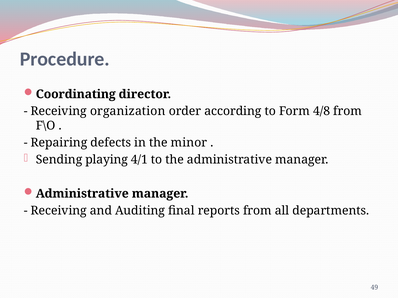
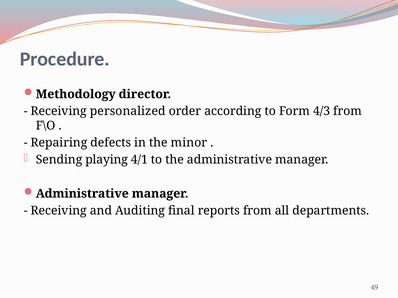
Coordinating: Coordinating -> Methodology
organization: organization -> personalized
4/8: 4/8 -> 4/3
